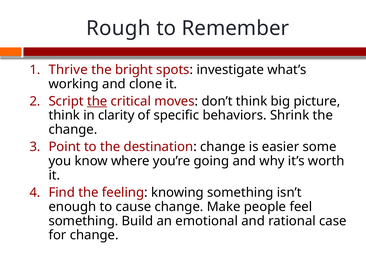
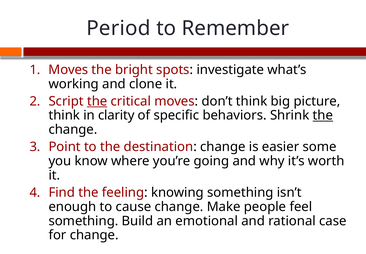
Rough: Rough -> Period
Thrive at (68, 70): Thrive -> Moves
the at (323, 115) underline: none -> present
